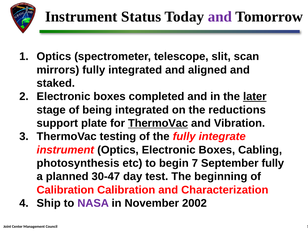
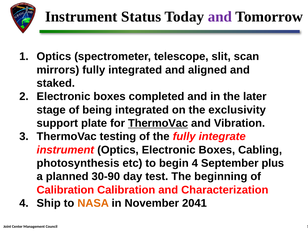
later underline: present -> none
reductions: reductions -> exclusivity
begin 7: 7 -> 4
September fully: fully -> plus
30-47: 30-47 -> 30-90
NASA colour: purple -> orange
2002: 2002 -> 2041
